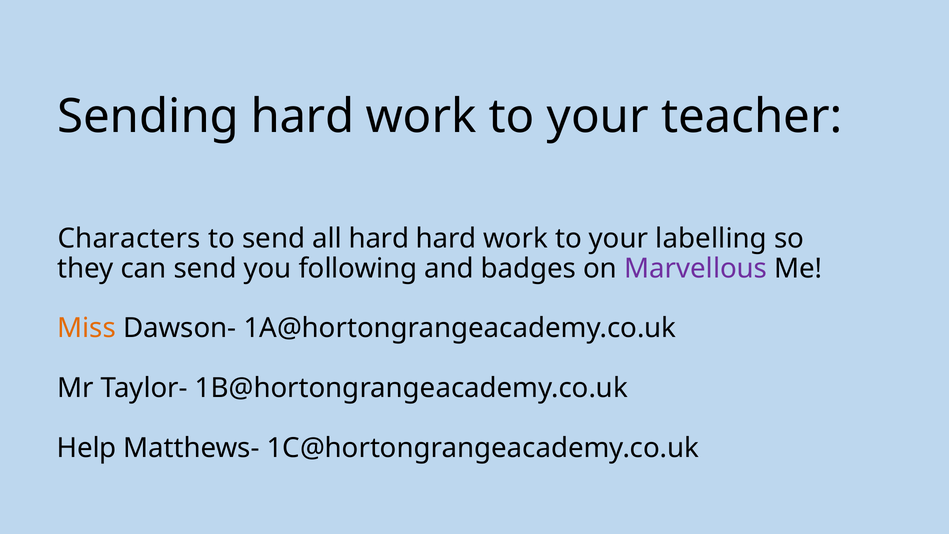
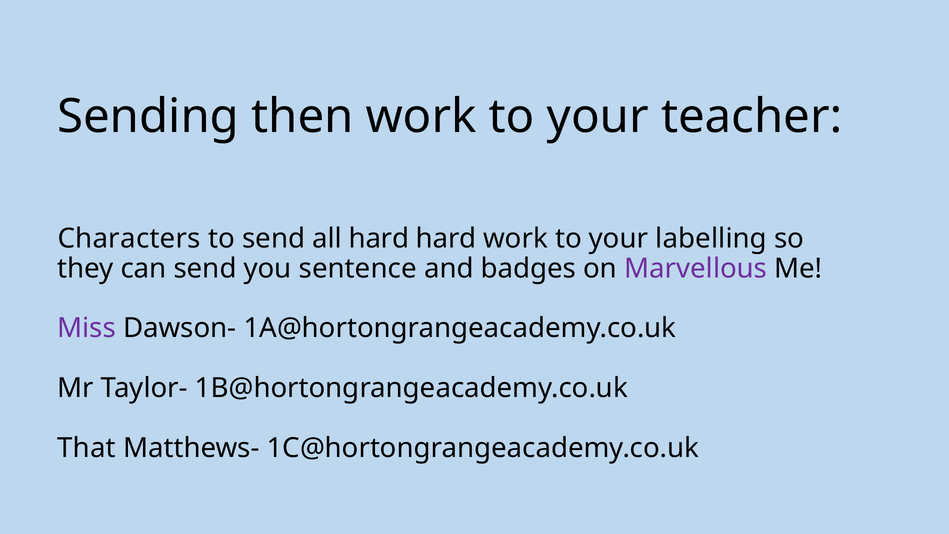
Sending hard: hard -> then
following: following -> sentence
Miss colour: orange -> purple
Help: Help -> That
